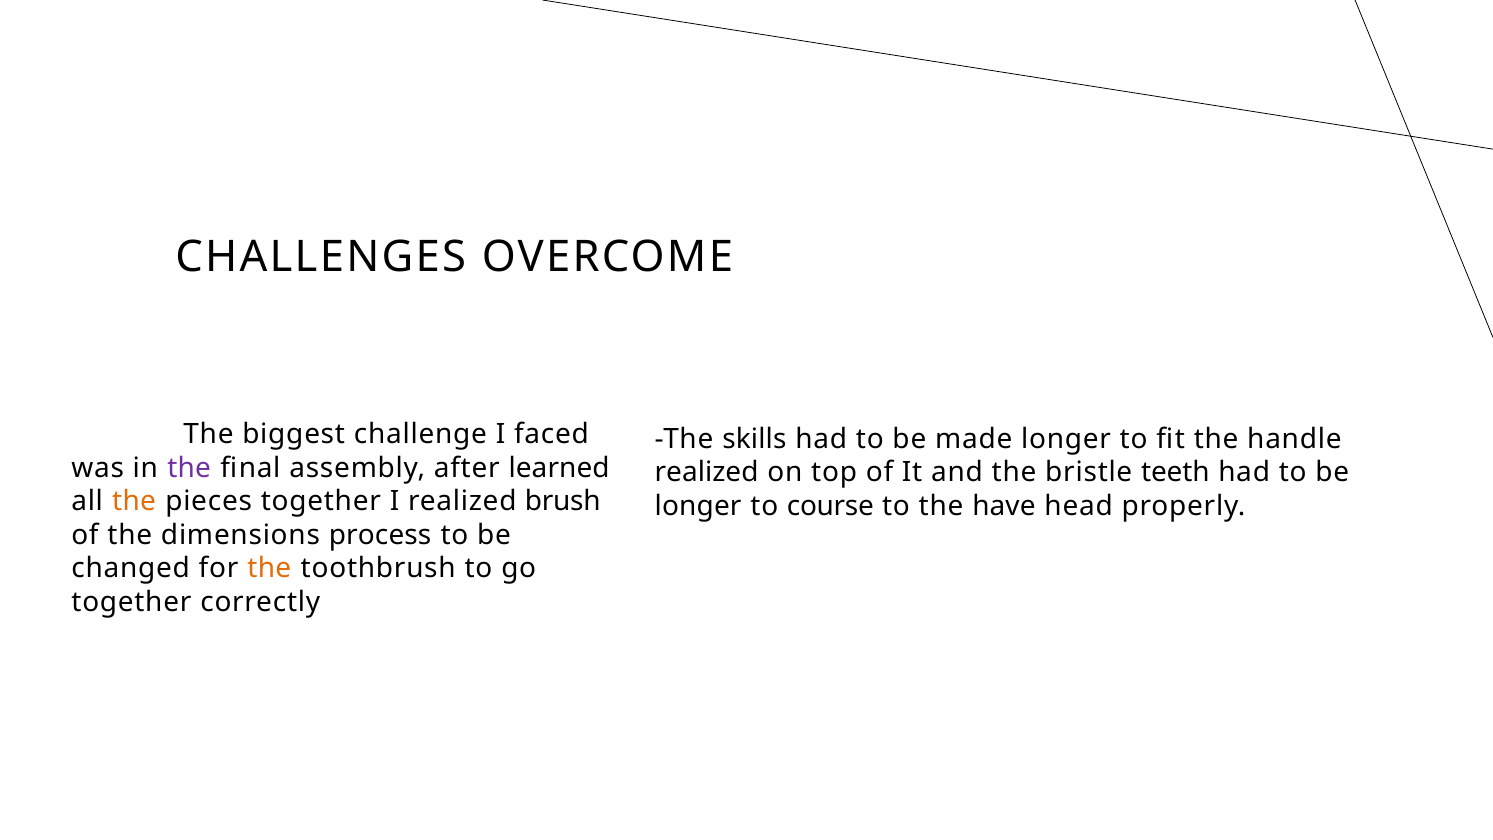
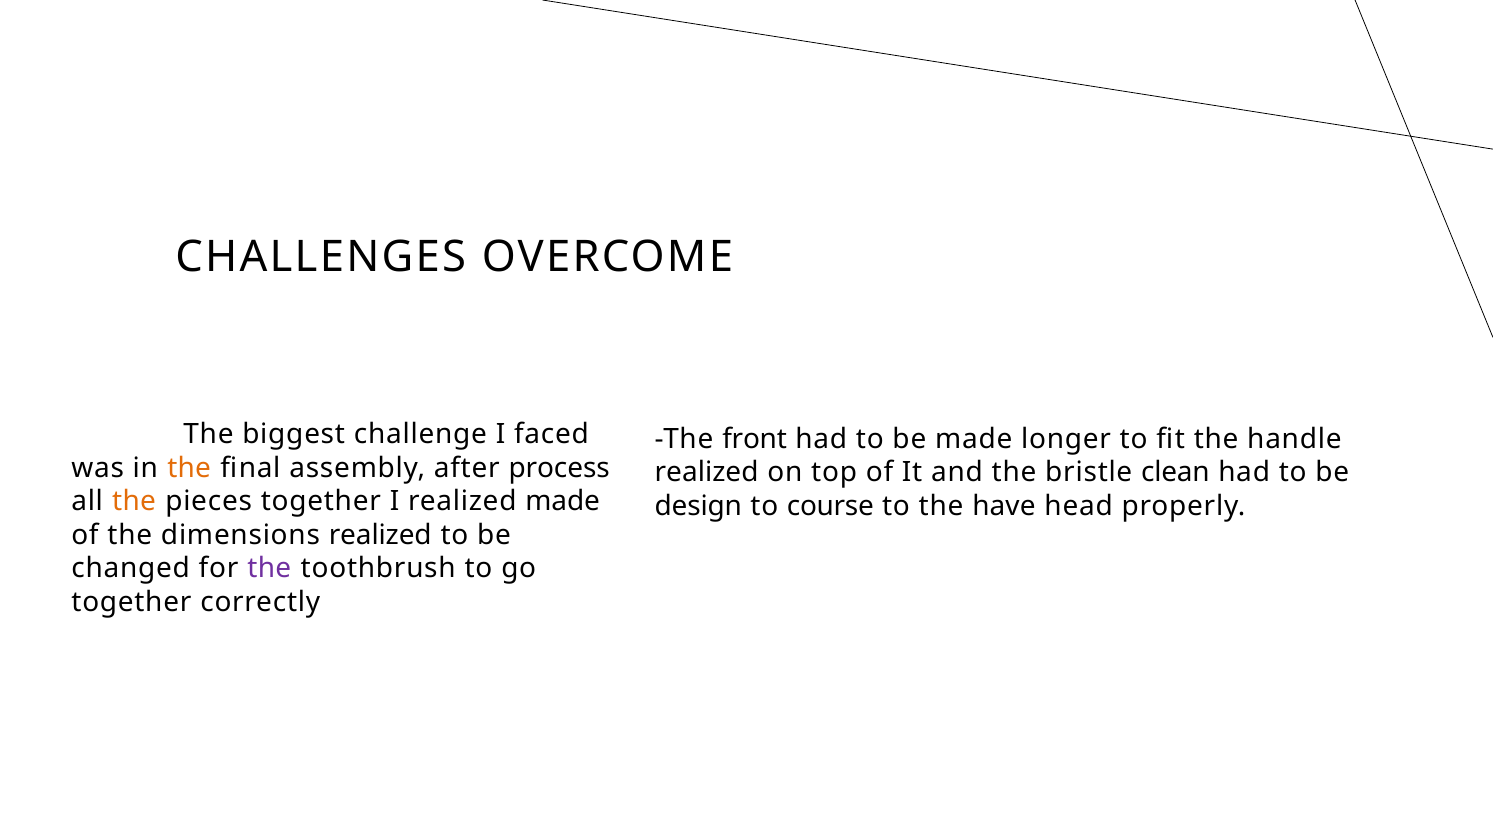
skills: skills -> front
the at (189, 468) colour: purple -> orange
learned: learned -> process
teeth: teeth -> clean
realized brush: brush -> made
longer at (698, 506): longer -> design
dimensions process: process -> realized
the at (269, 568) colour: orange -> purple
